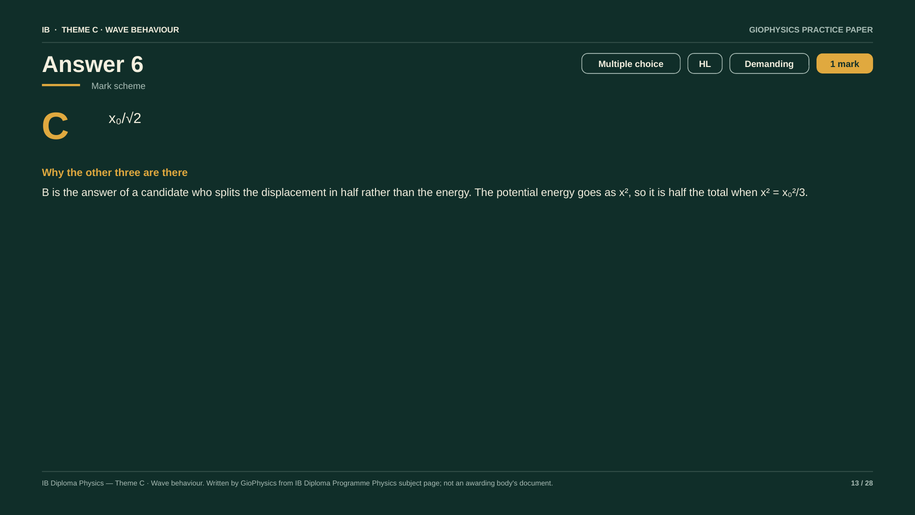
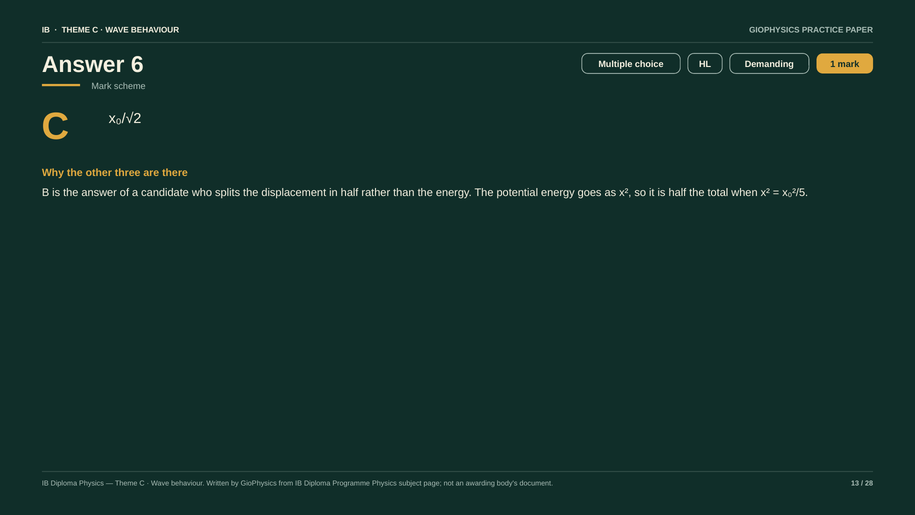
x₀²/3: x₀²/3 -> x₀²/5
